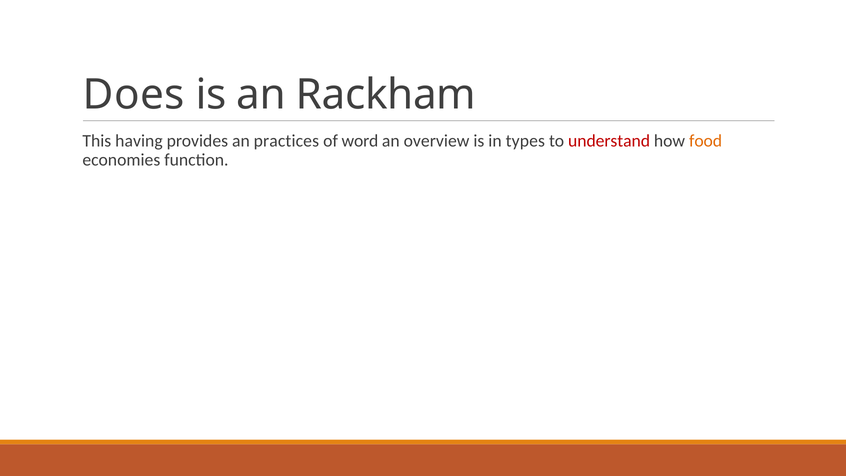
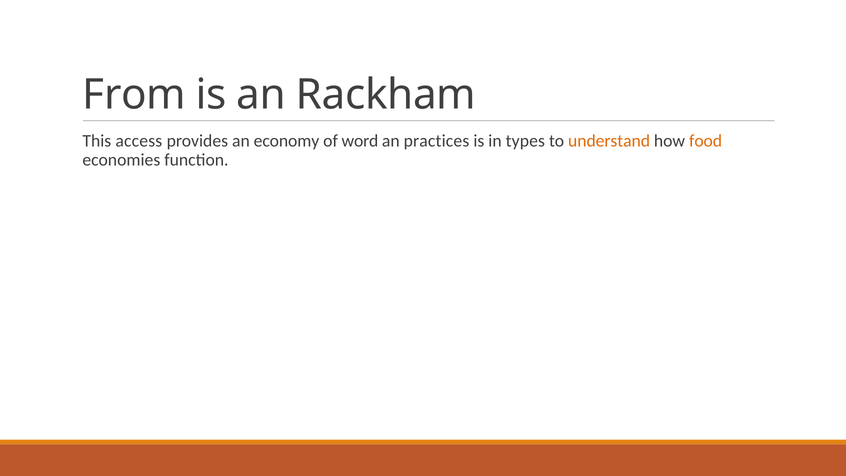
Does: Does -> From
having: having -> access
practices: practices -> economy
overview: overview -> practices
understand colour: red -> orange
